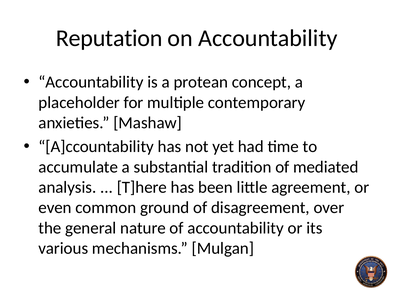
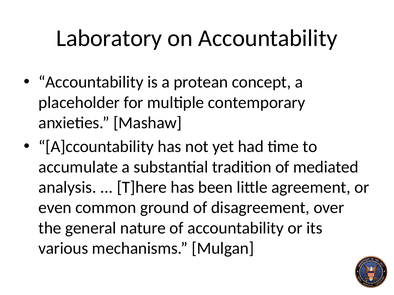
Reputation: Reputation -> Laboratory
